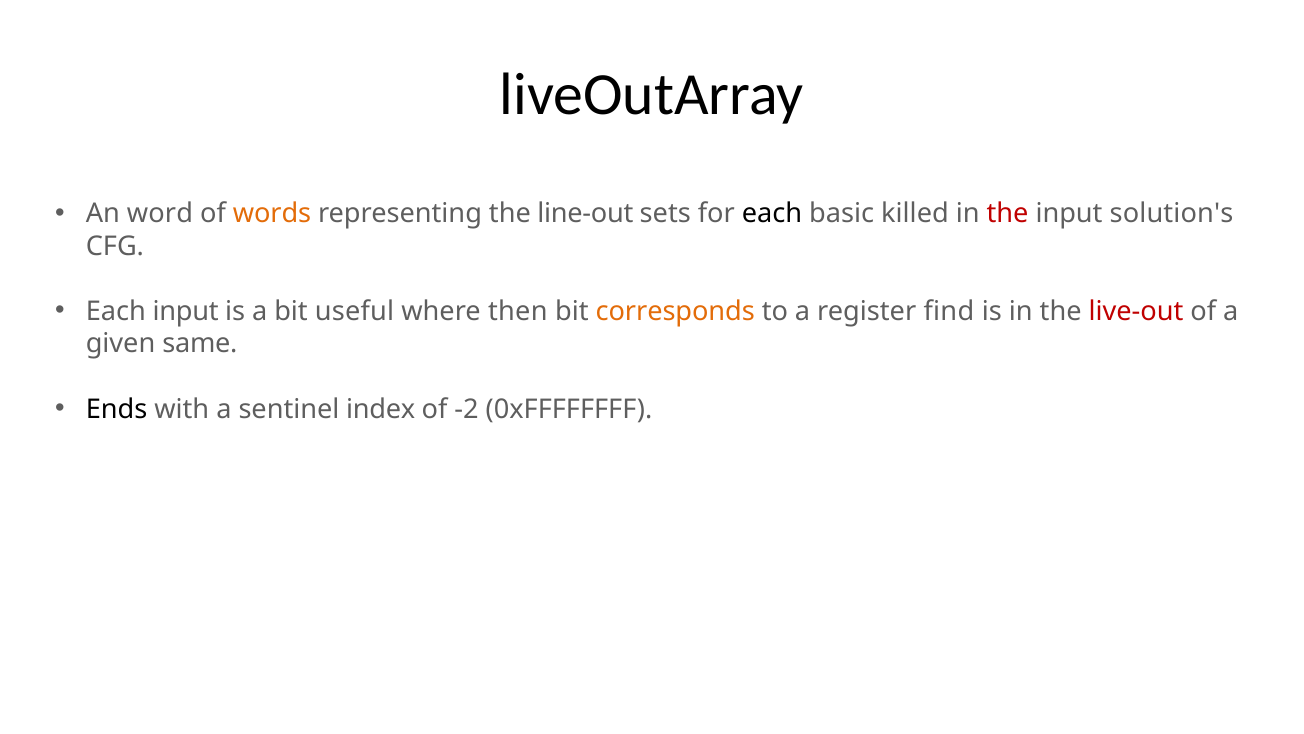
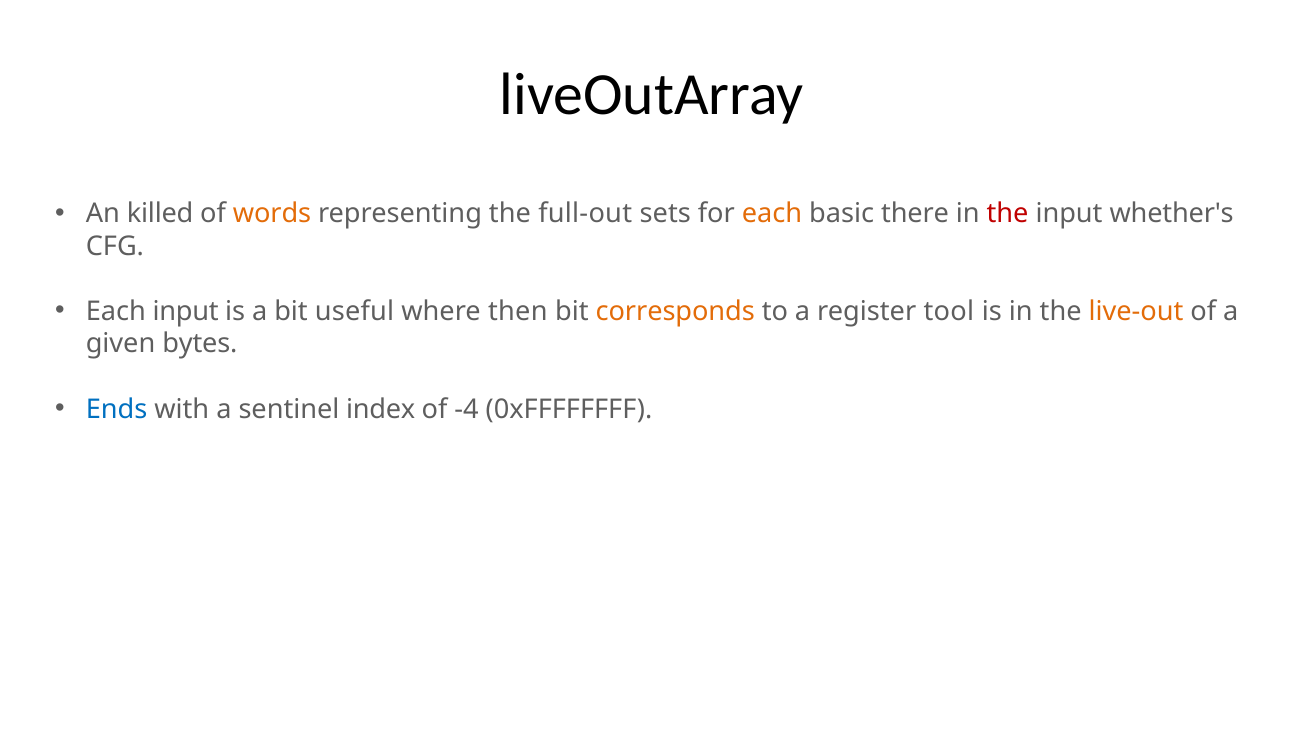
word: word -> killed
line-out: line-out -> full-out
each at (772, 213) colour: black -> orange
killed: killed -> there
solution's: solution's -> whether's
find: find -> tool
live-out colour: red -> orange
same: same -> bytes
Ends colour: black -> blue
-2: -2 -> -4
